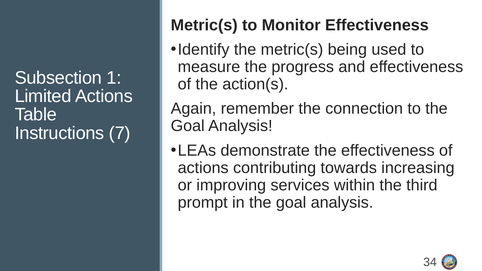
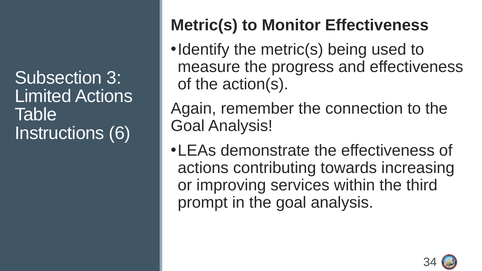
1: 1 -> 3
7: 7 -> 6
